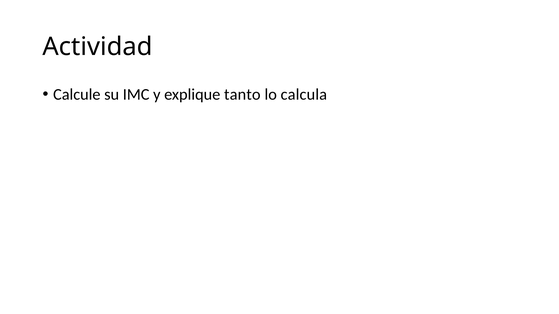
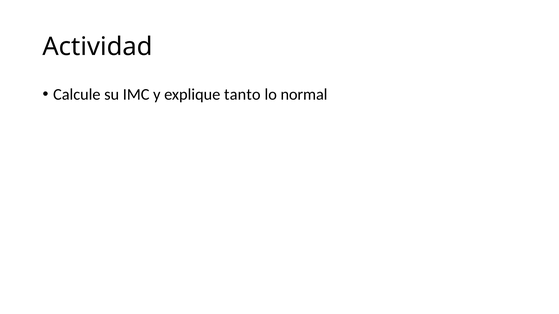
calcula: calcula -> normal
